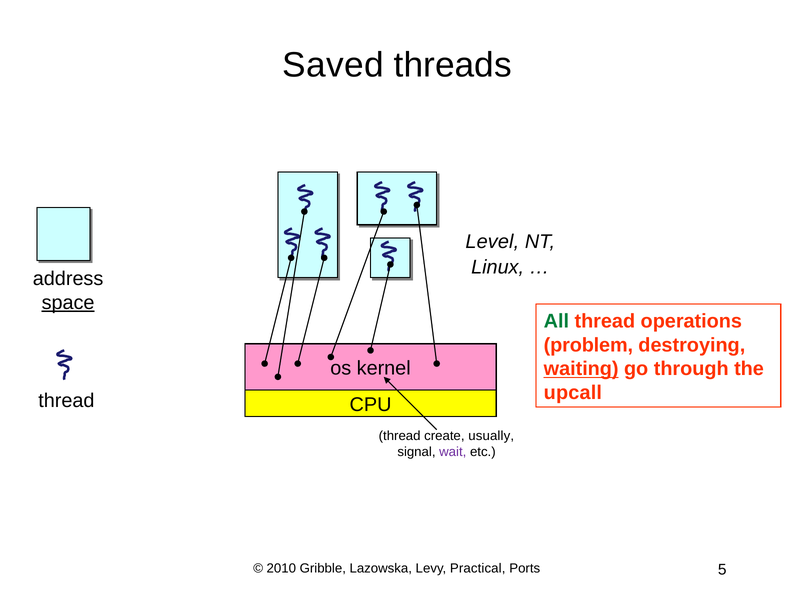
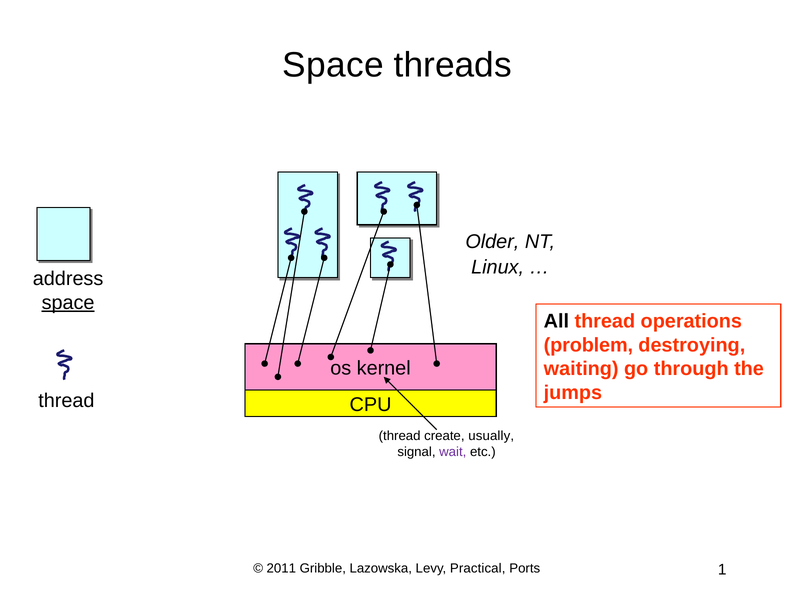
Saved at (333, 65): Saved -> Space
Level: Level -> Older
All colour: green -> black
waiting underline: present -> none
upcall: upcall -> jumps
2010: 2010 -> 2011
5: 5 -> 1
